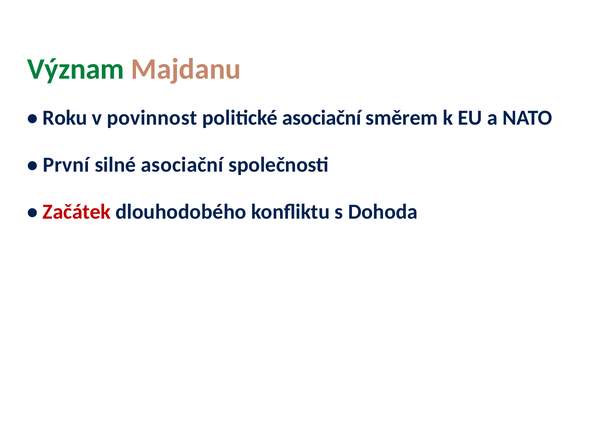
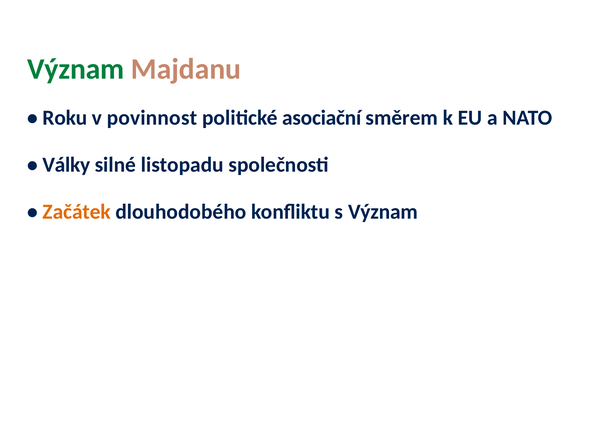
První: První -> Války
silné asociační: asociační -> listopadu
Začátek colour: red -> orange
s Dohoda: Dohoda -> Význam
